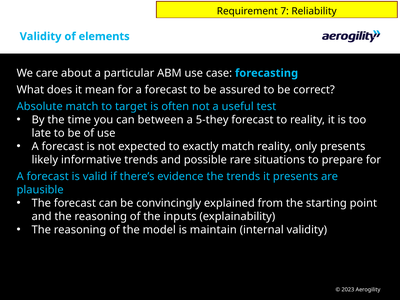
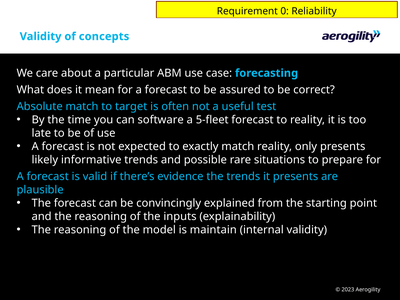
7: 7 -> 0
elements: elements -> concepts
between: between -> software
5-they: 5-they -> 5-fleet
